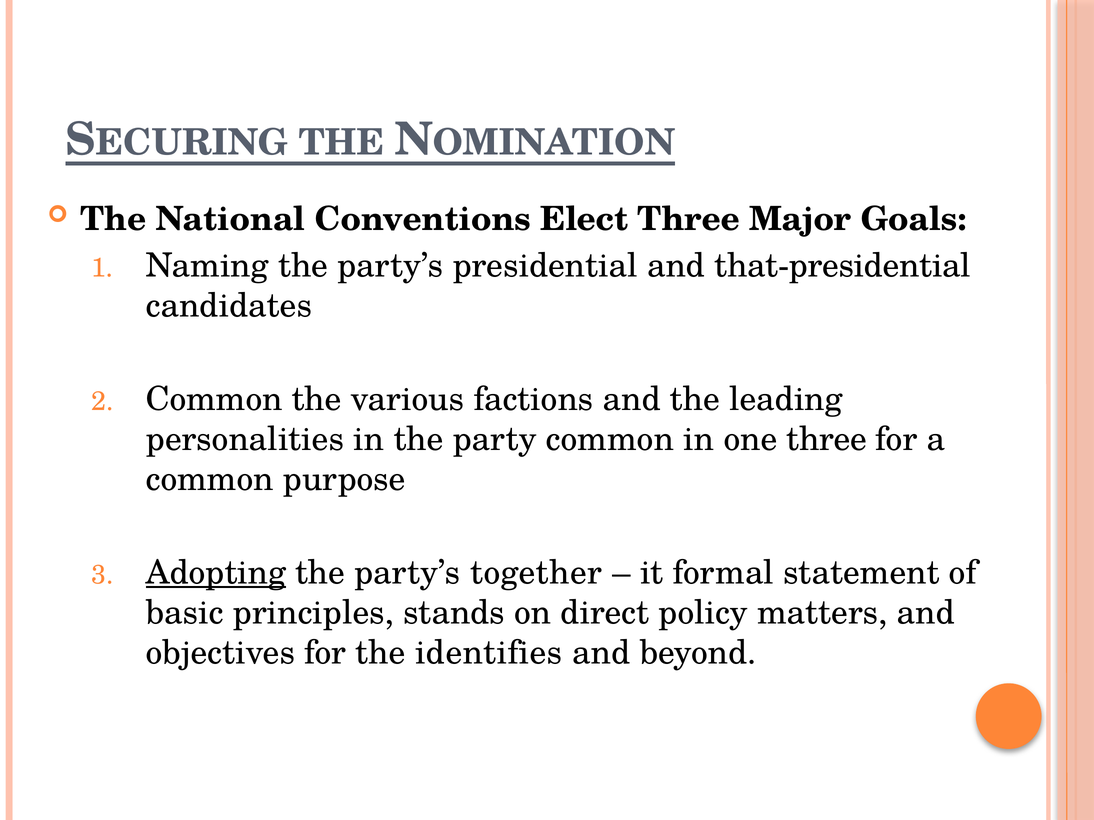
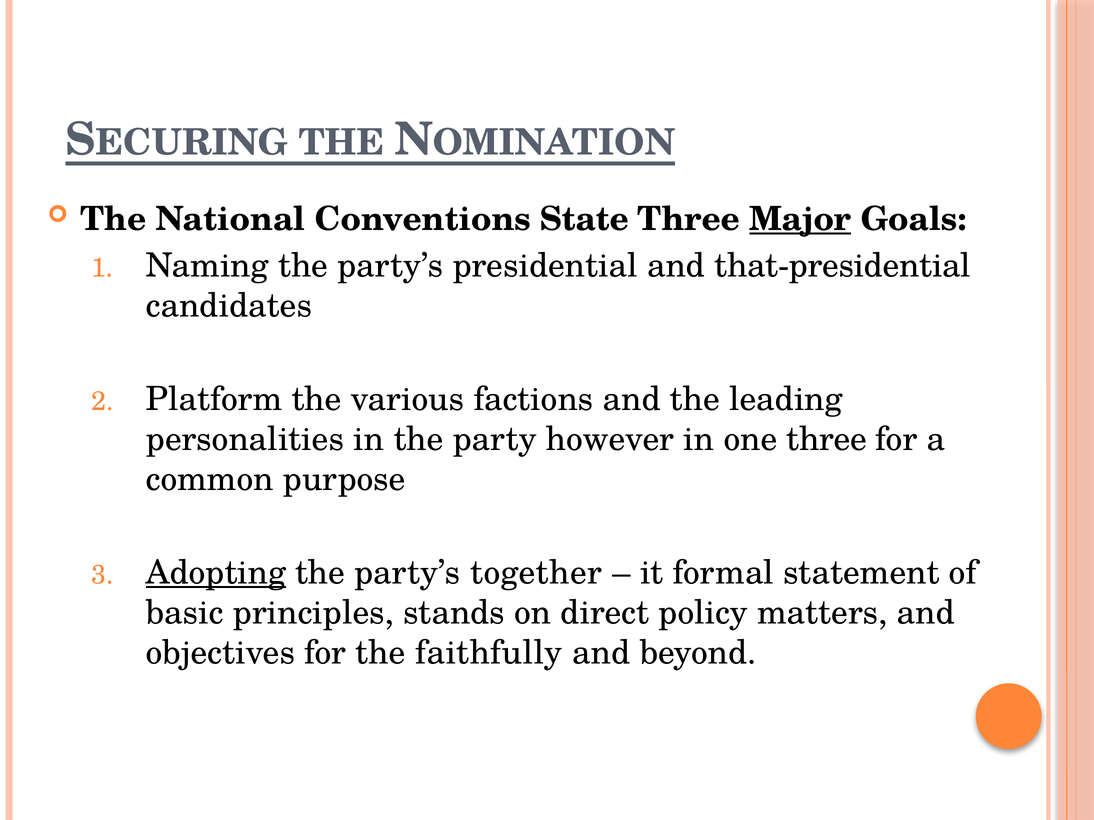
Elect: Elect -> State
Major underline: none -> present
Common at (214, 400): Common -> Platform
party common: common -> however
identifies: identifies -> faithfully
